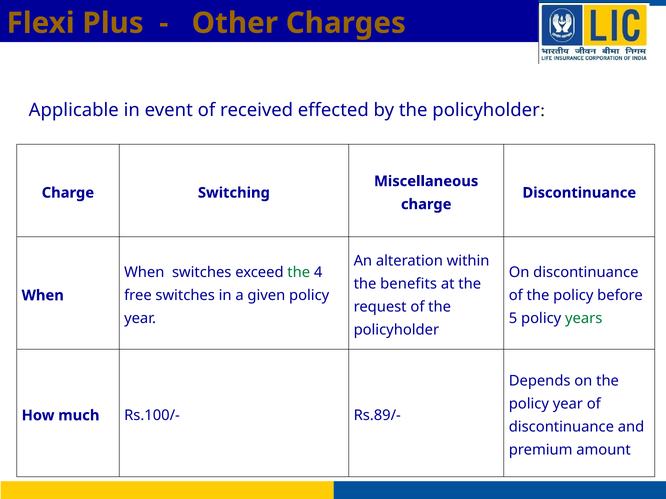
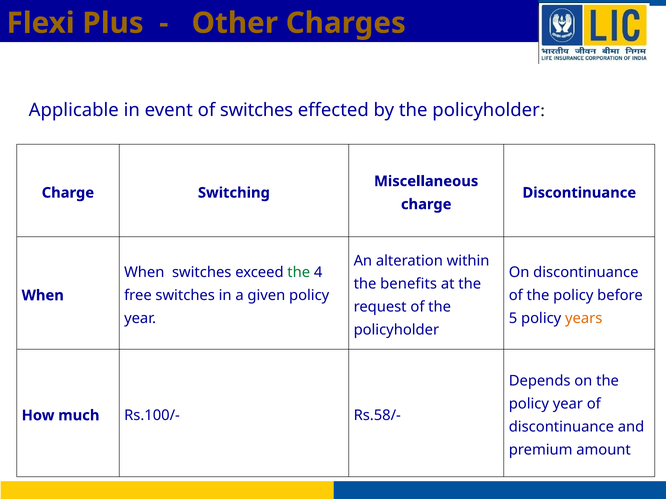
of received: received -> switches
years colour: green -> orange
Rs.89/-: Rs.89/- -> Rs.58/-
